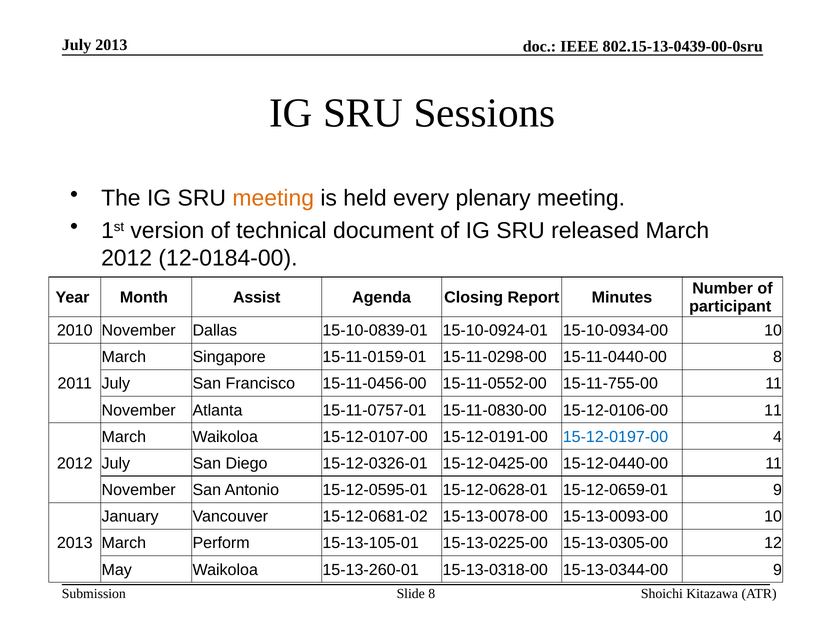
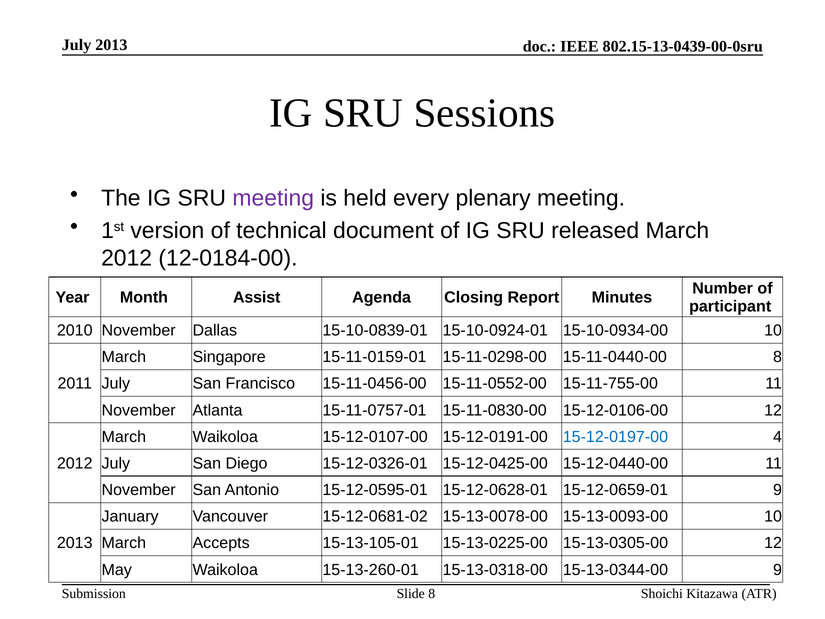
meeting at (273, 198) colour: orange -> purple
15-12-0106-00 11: 11 -> 12
Perform: Perform -> Accepts
